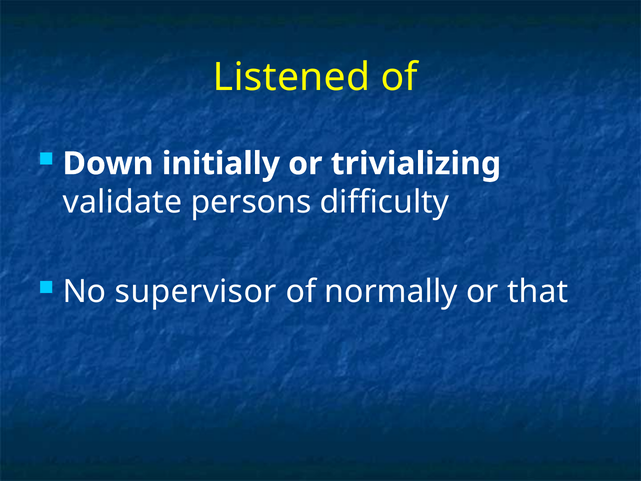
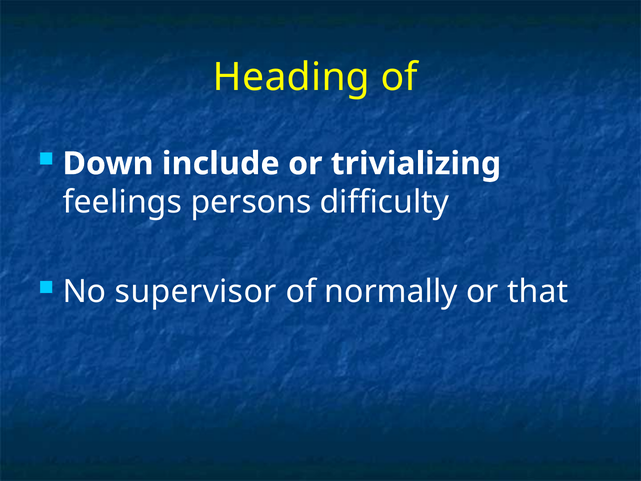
Listened: Listened -> Heading
initially: initially -> include
validate: validate -> feelings
